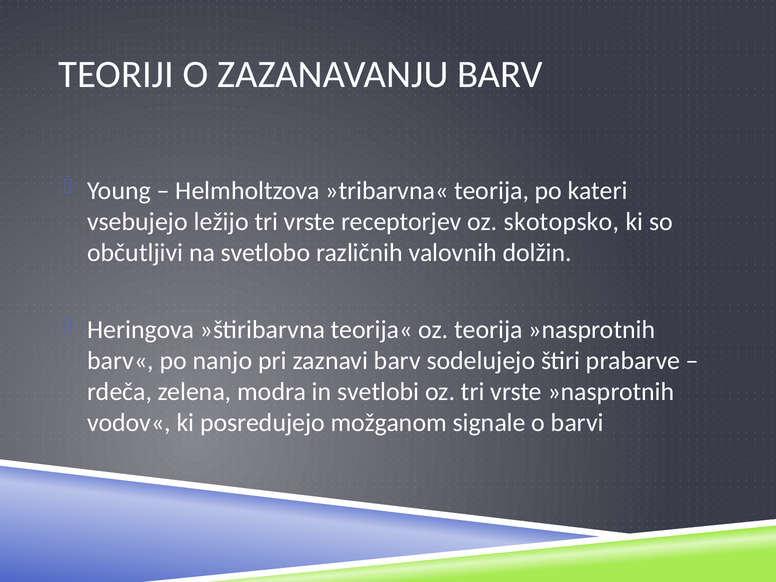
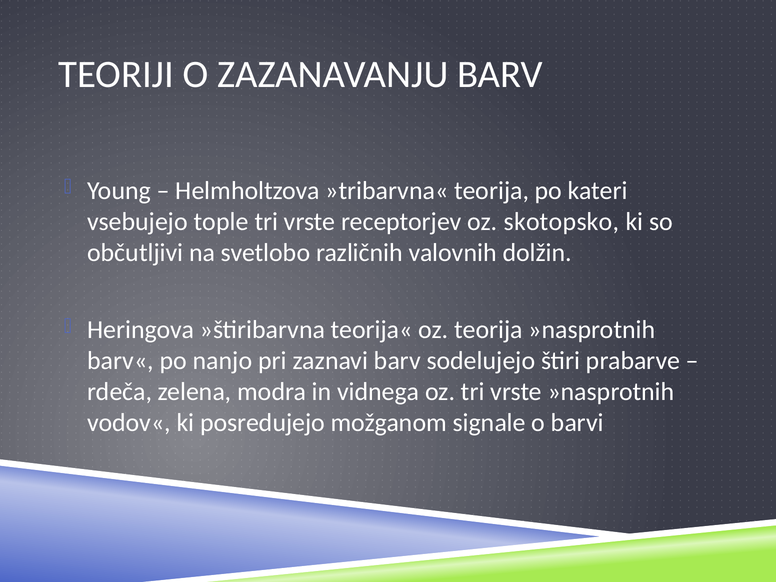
ležijo: ležijo -> tople
svetlobi: svetlobi -> vidnega
